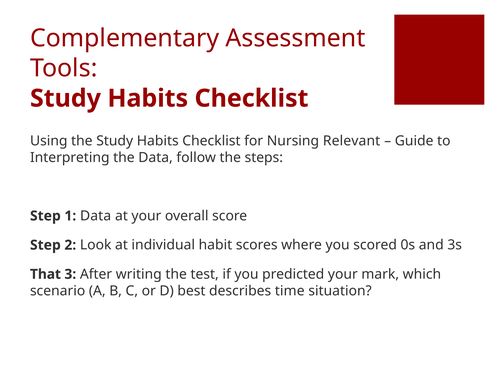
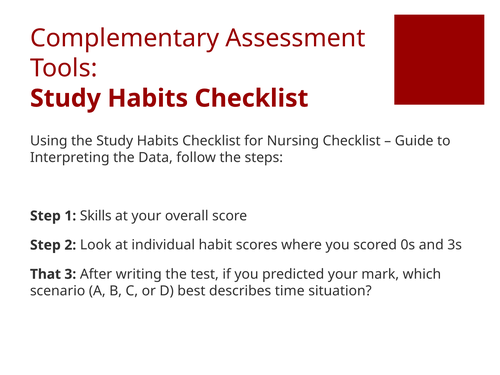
Nursing Relevant: Relevant -> Checklist
1 Data: Data -> Skills
